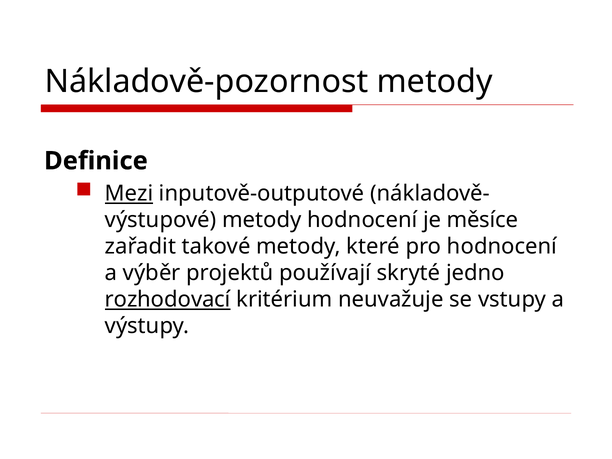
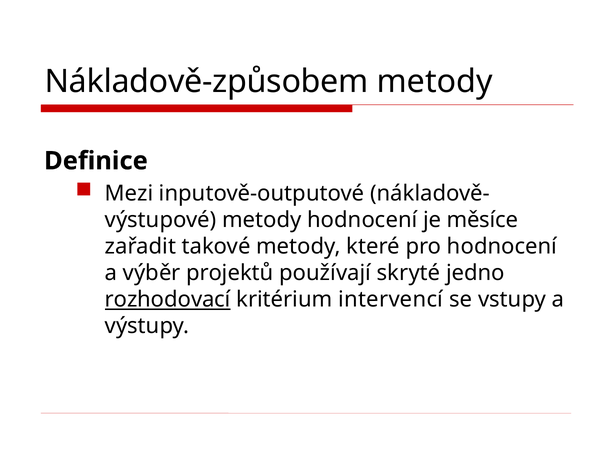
Nákladově-pozornost: Nákladově-pozornost -> Nákladově-způsobem
Mezi underline: present -> none
neuvažuje: neuvažuje -> intervencí
